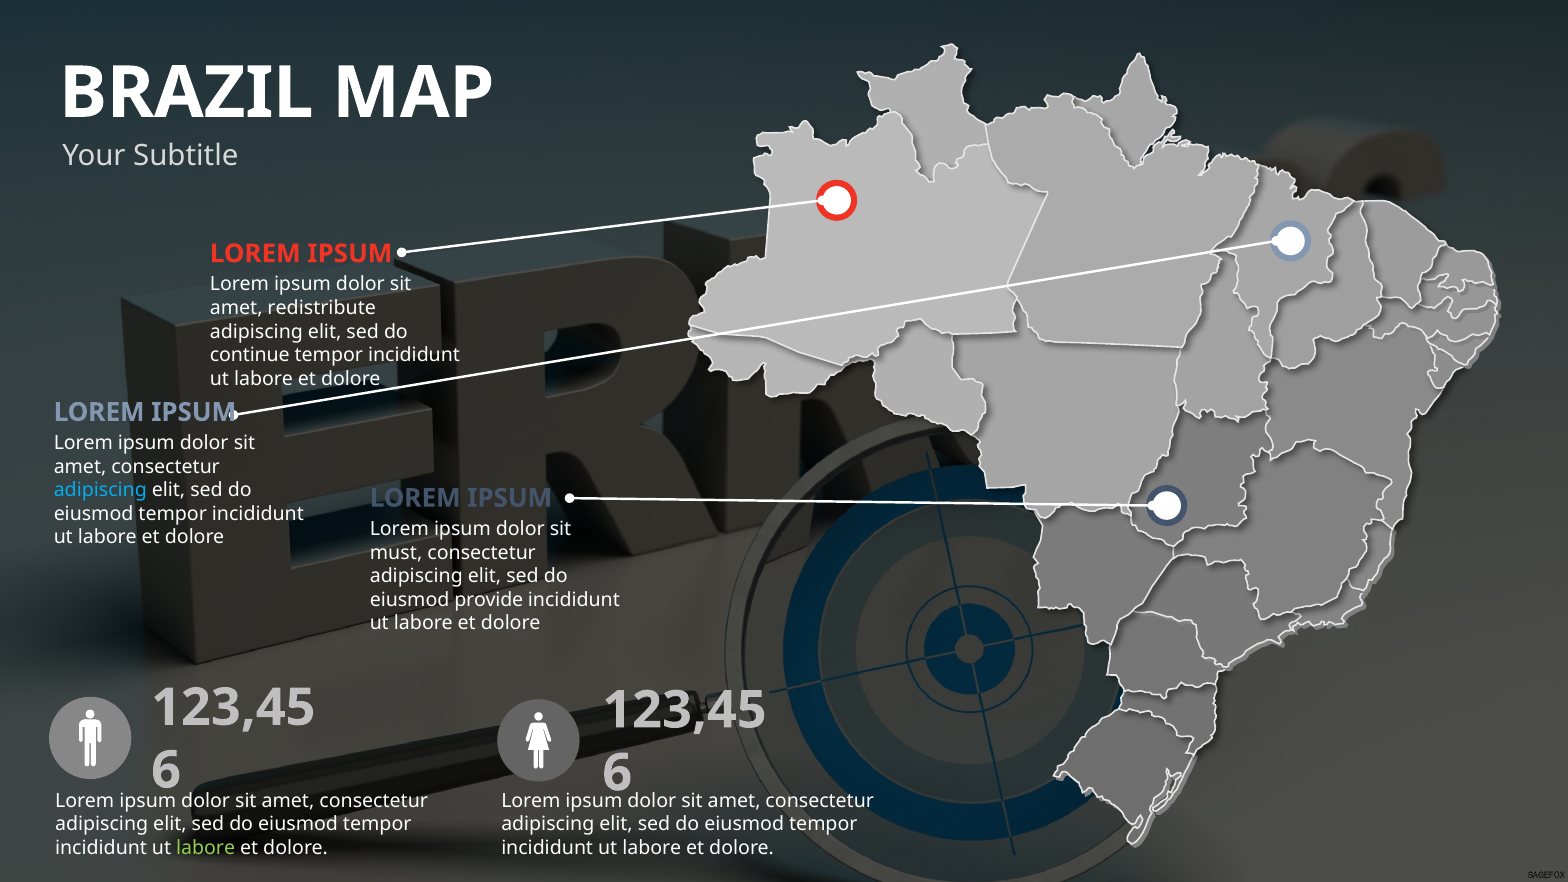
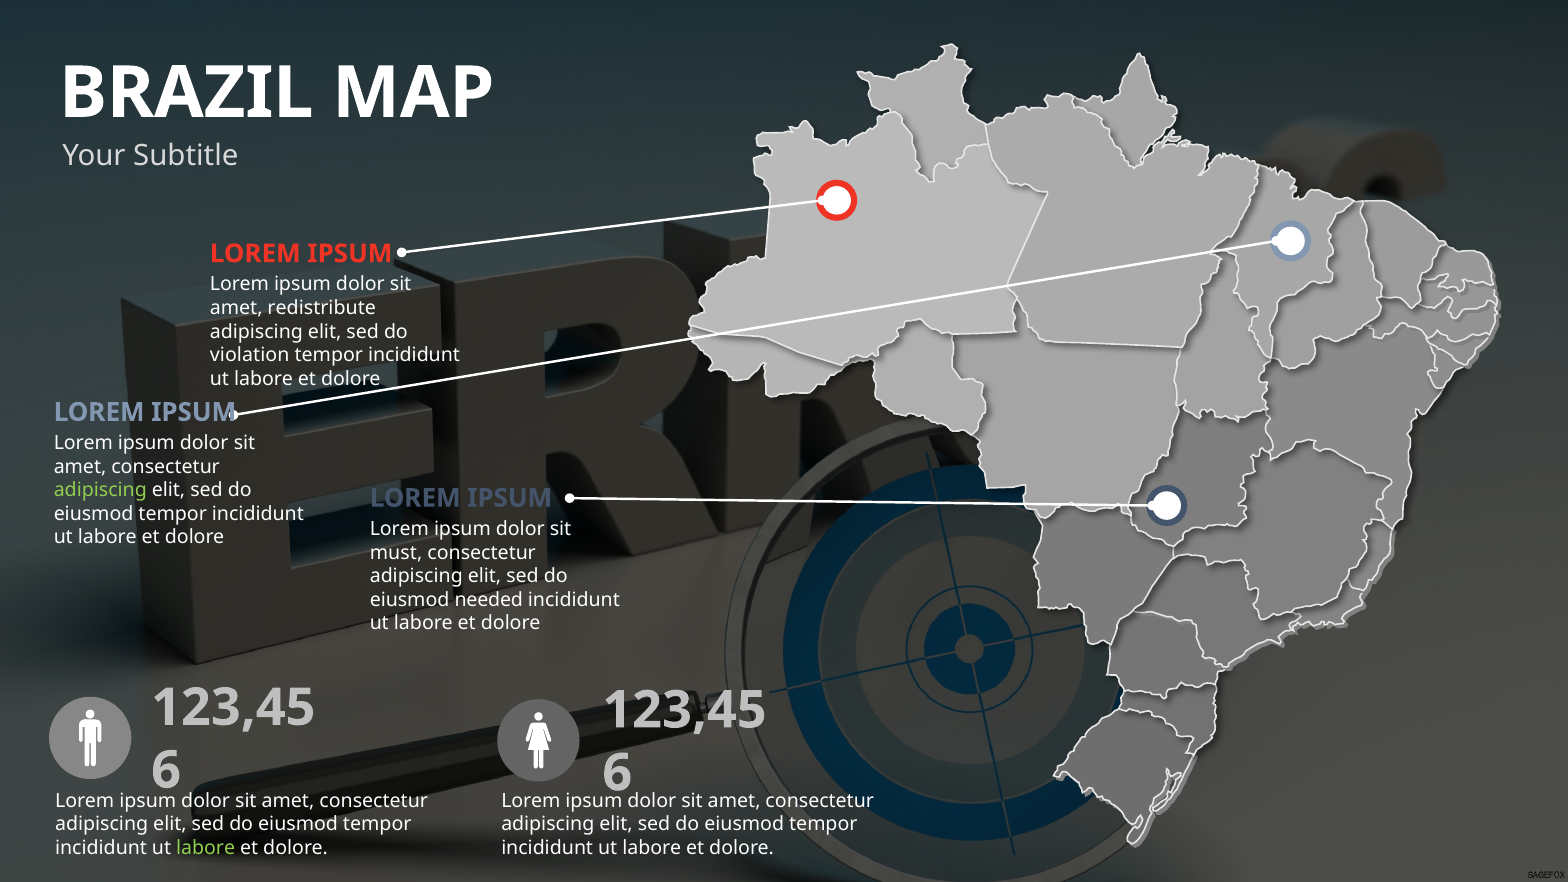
continue: continue -> violation
adipiscing at (100, 490) colour: light blue -> light green
provide: provide -> needed
